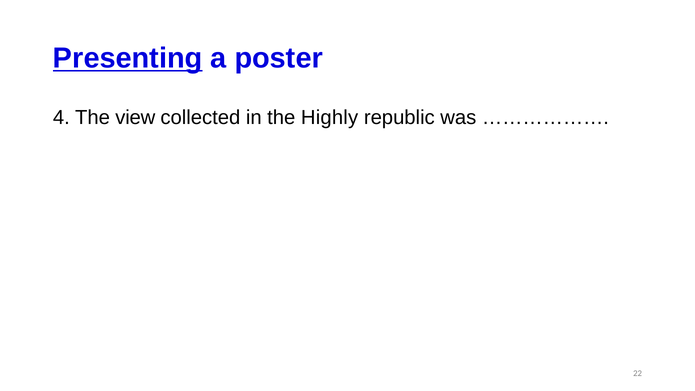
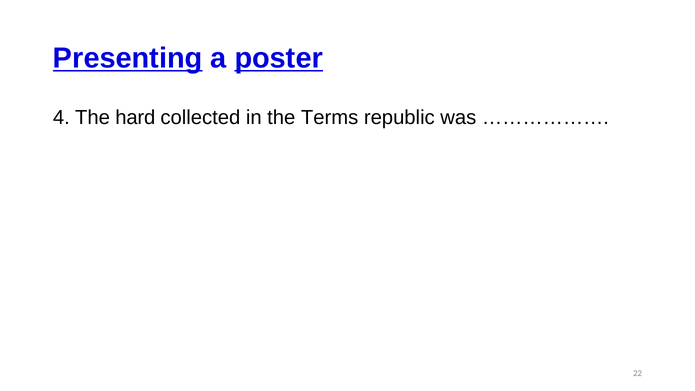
poster underline: none -> present
view: view -> hard
Highly: Highly -> Terms
